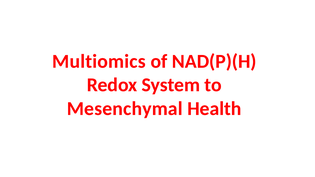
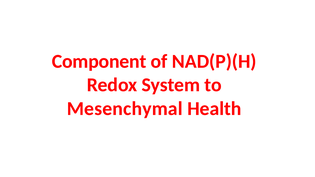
Multiomics: Multiomics -> Component
